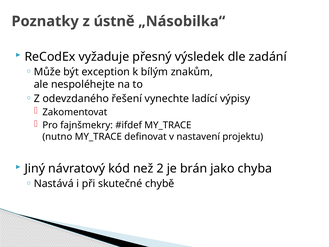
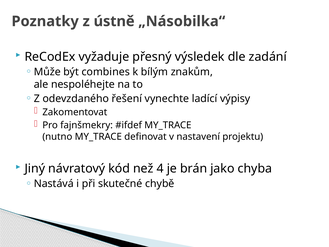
exception: exception -> combines
2: 2 -> 4
